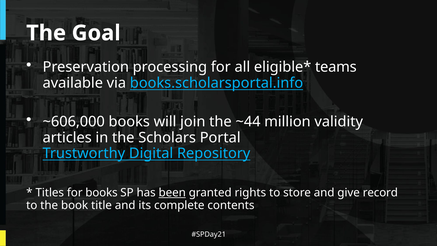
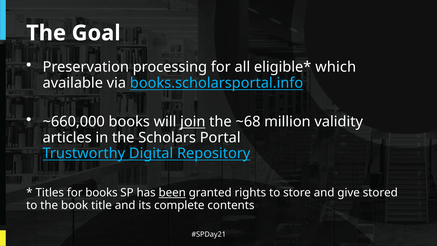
teams: teams -> which
~606,000: ~606,000 -> ~660,000
join underline: none -> present
~44: ~44 -> ~68
record: record -> stored
